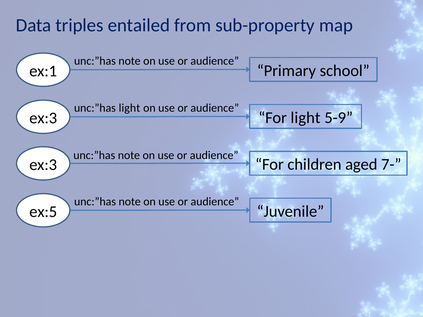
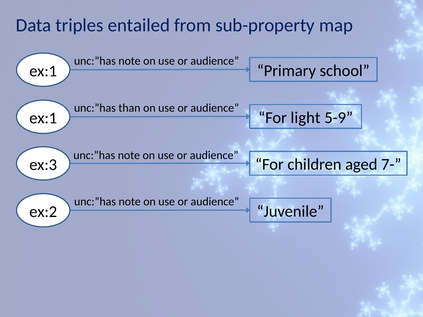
unc:”has light: light -> than
ex:3 at (43, 118): ex:3 -> ex:1
ex:5: ex:5 -> ex:2
